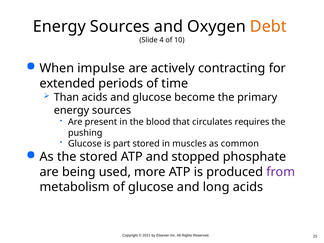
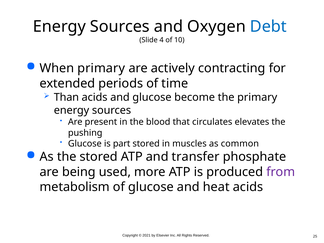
Debt colour: orange -> blue
When impulse: impulse -> primary
requires: requires -> elevates
stopped: stopped -> transfer
long: long -> heat
